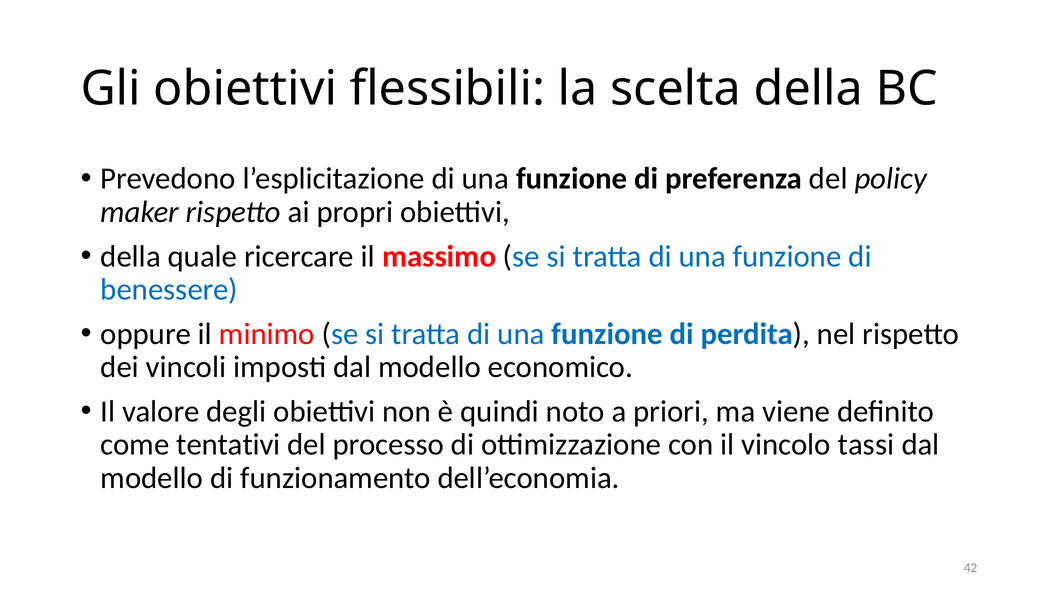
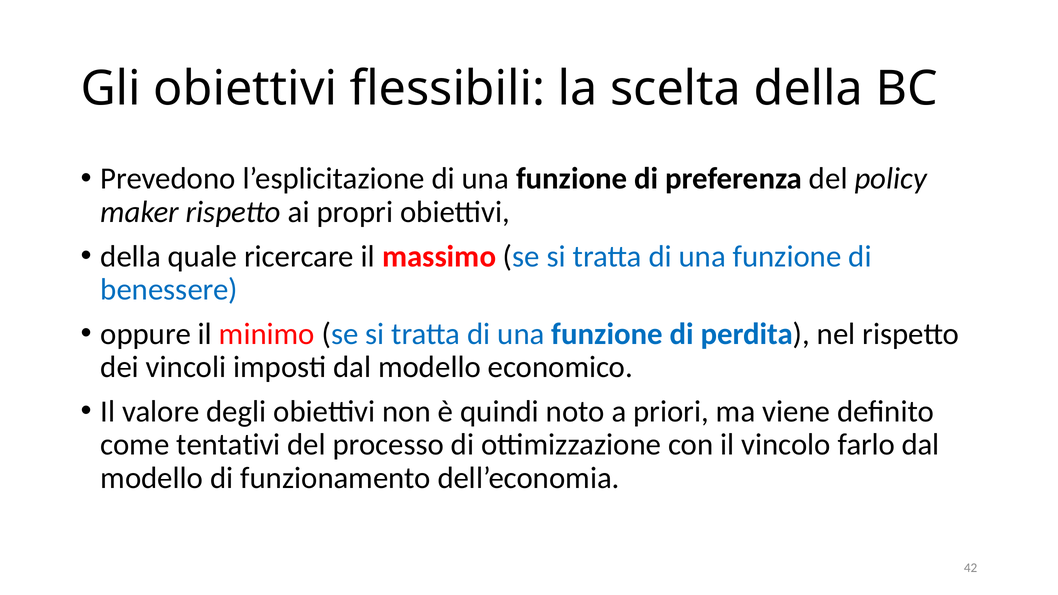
tassi: tassi -> farlo
